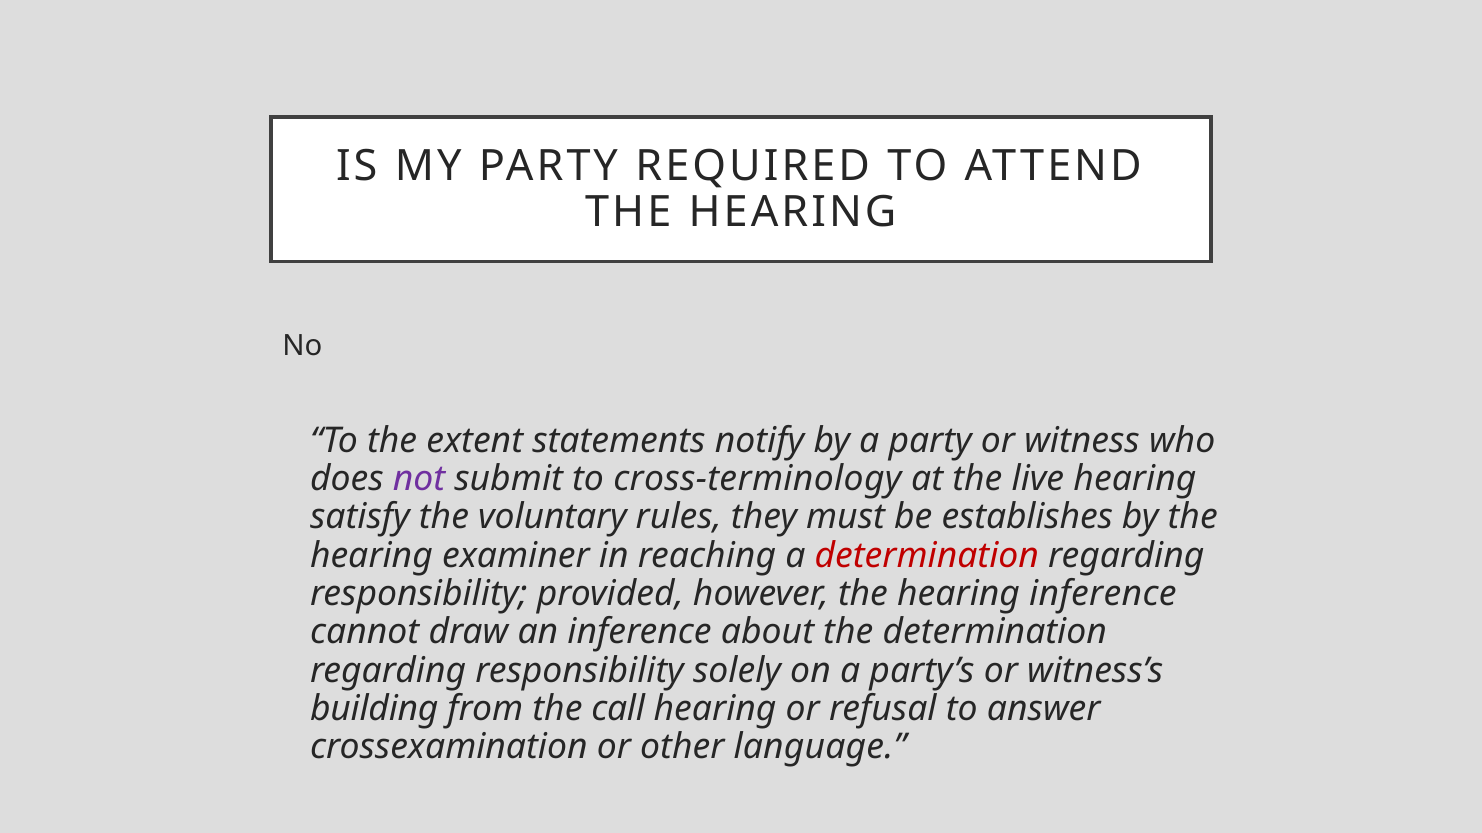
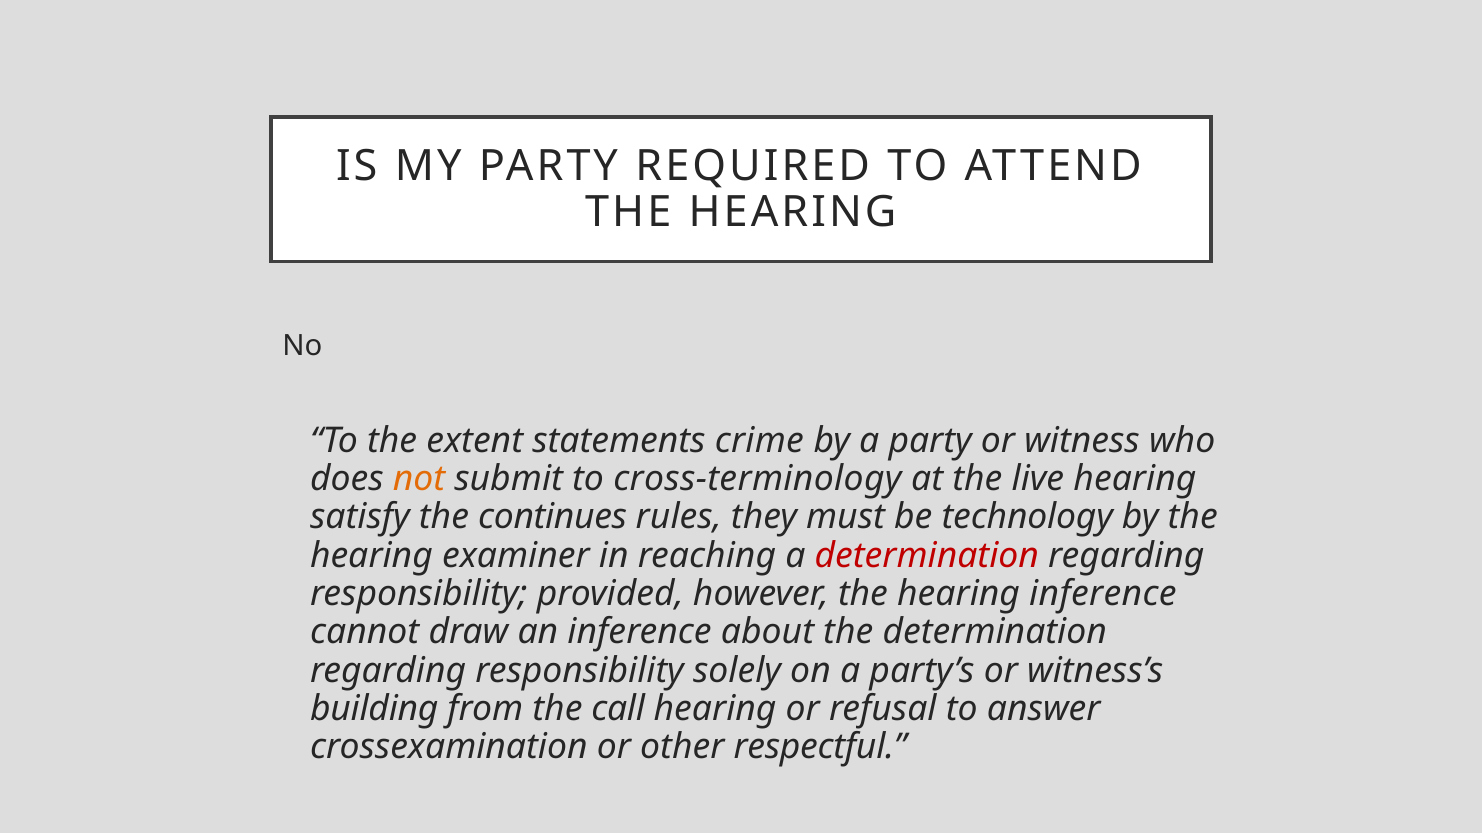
notify: notify -> crime
not colour: purple -> orange
voluntary: voluntary -> continues
establishes: establishes -> technology
language: language -> respectful
